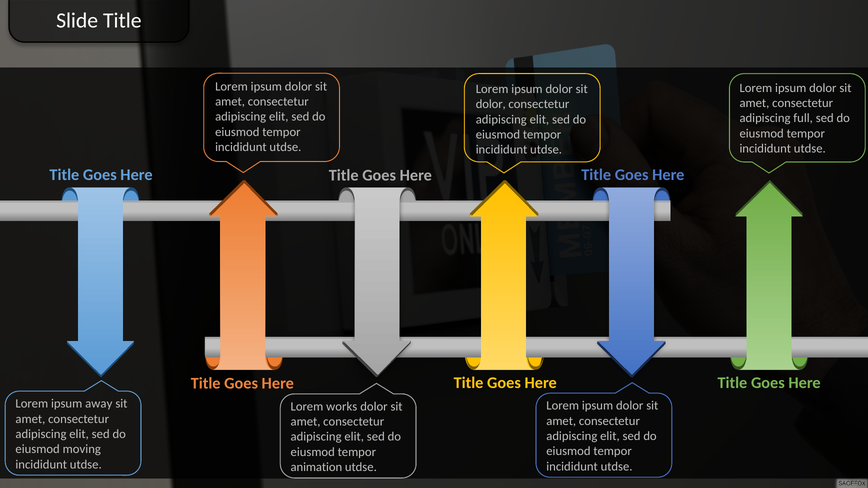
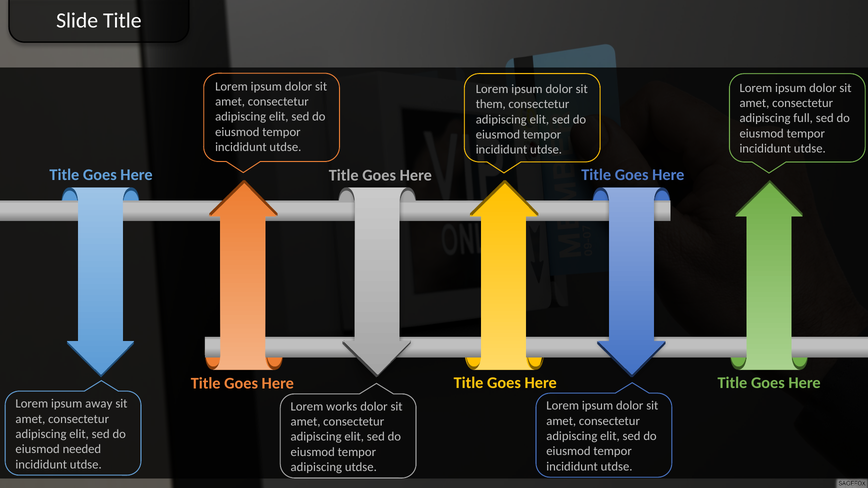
dolor at (491, 104): dolor -> them
moving: moving -> needed
animation at (316, 467): animation -> adipiscing
